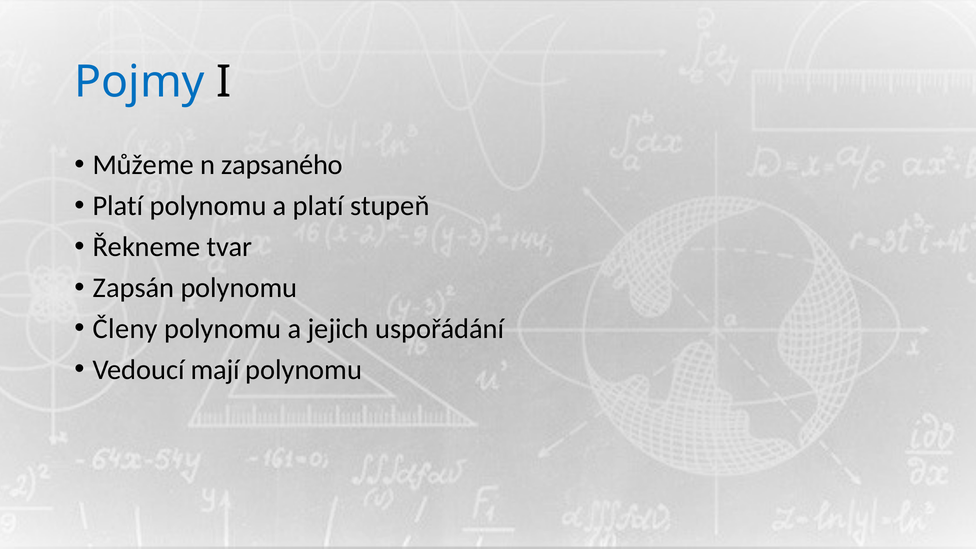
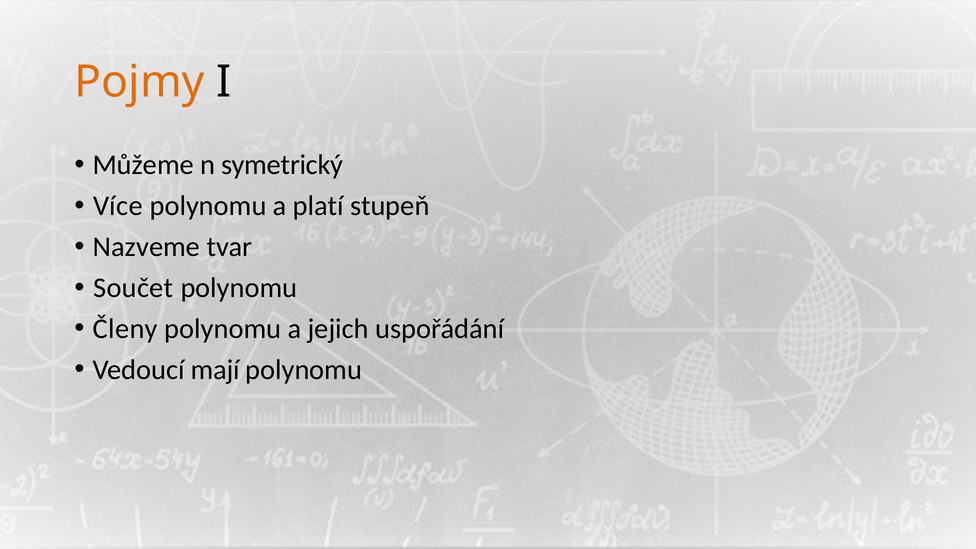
Pojmy colour: blue -> orange
zapsaného: zapsaného -> symetrický
Platí at (118, 206): Platí -> Více
Řekneme: Řekneme -> Nazveme
Zapsán: Zapsán -> Součet
